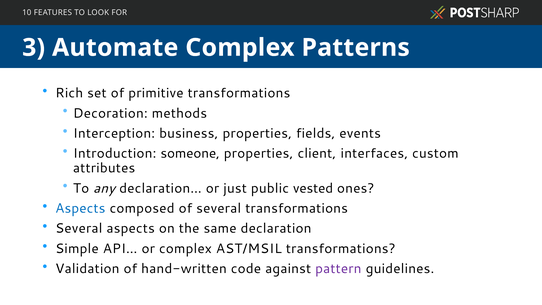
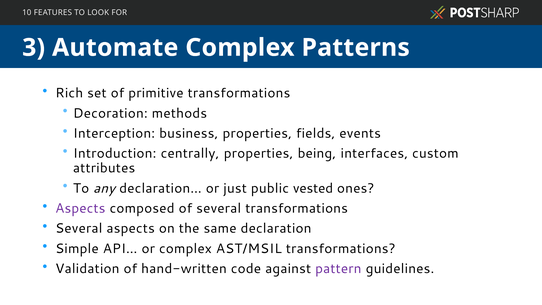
someone: someone -> centrally
client: client -> being
Aspects at (80, 208) colour: blue -> purple
